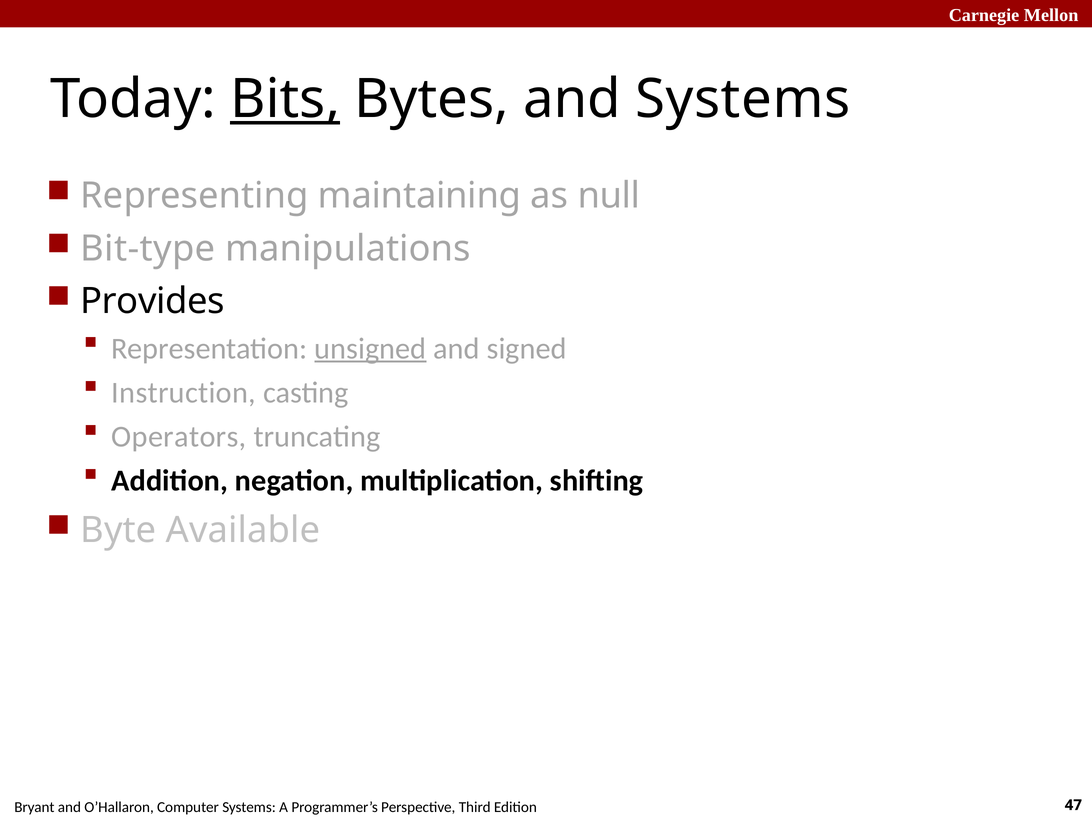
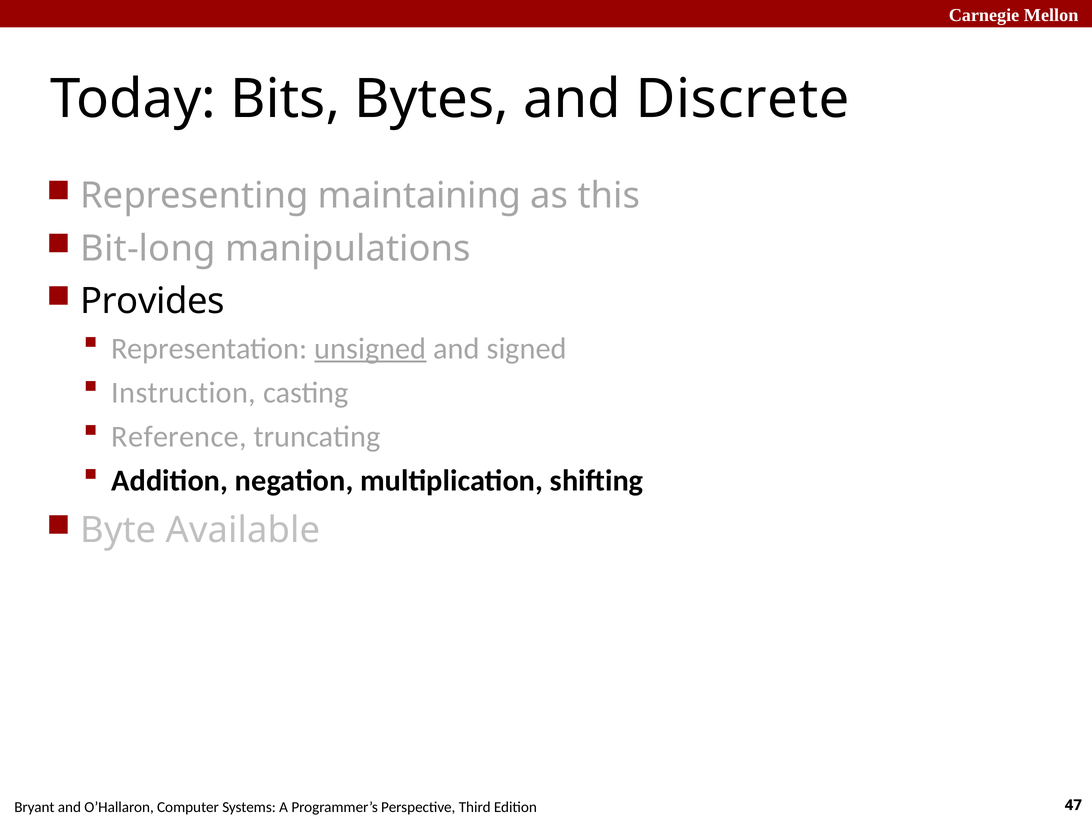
Bits underline: present -> none
and Systems: Systems -> Discrete
null: null -> this
Bit-type: Bit-type -> Bit-long
Operators: Operators -> Reference
